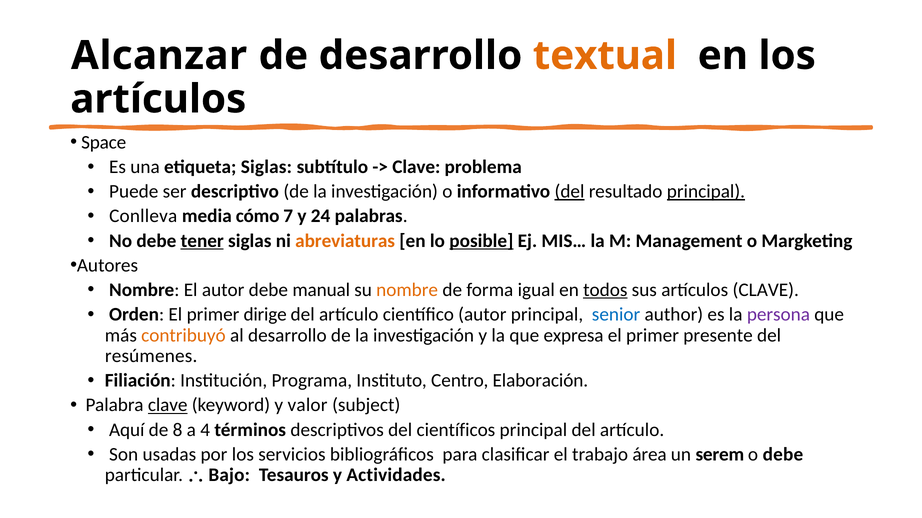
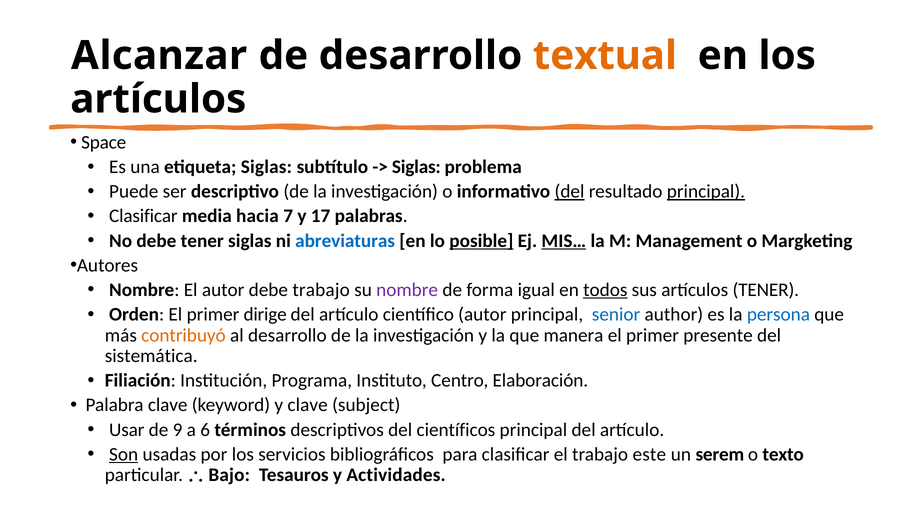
Clave at (416, 167): Clave -> Siglas
Conlleva at (143, 216): Conlleva -> Clasificar
cómo: cómo -> hacia
24: 24 -> 17
tener at (202, 241) underline: present -> none
abreviaturas colour: orange -> blue
MIS… underline: none -> present
debe manual: manual -> trabajo
nombre at (407, 290) colour: orange -> purple
artículos CLAVE: CLAVE -> TENER
persona colour: purple -> blue
expresa: expresa -> manera
resúmenes: resúmenes -> sistemática
clave at (168, 406) underline: present -> none
y valor: valor -> clave
Aquí: Aquí -> Usar
8: 8 -> 9
4: 4 -> 6
Son underline: none -> present
área: área -> este
o debe: debe -> texto
